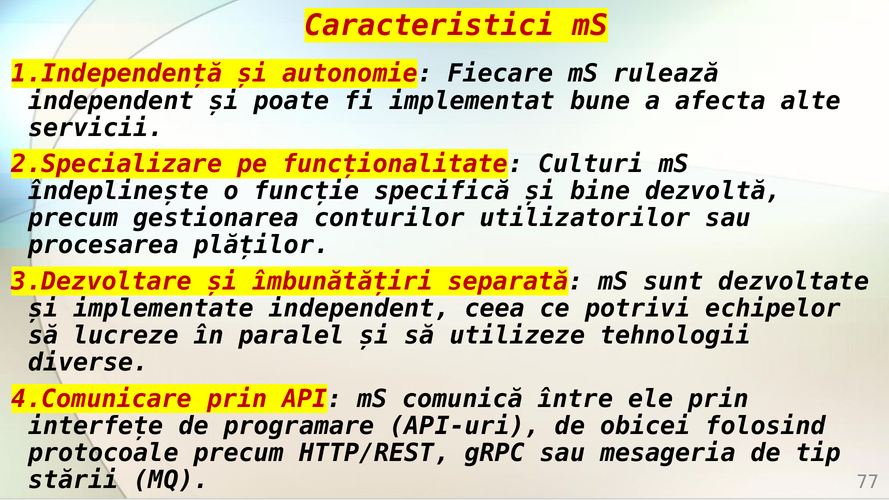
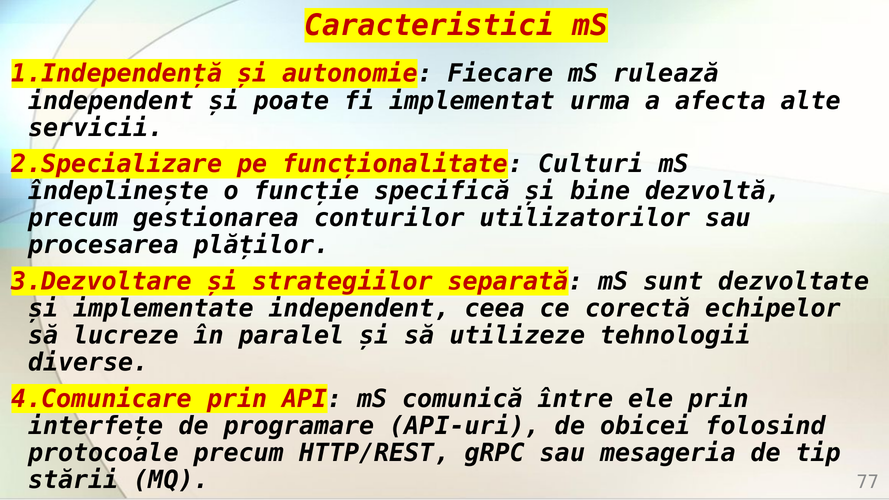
bune: bune -> urma
îmbunătățiri: îmbunătățiri -> strategiilor
potrivi: potrivi -> corectă
